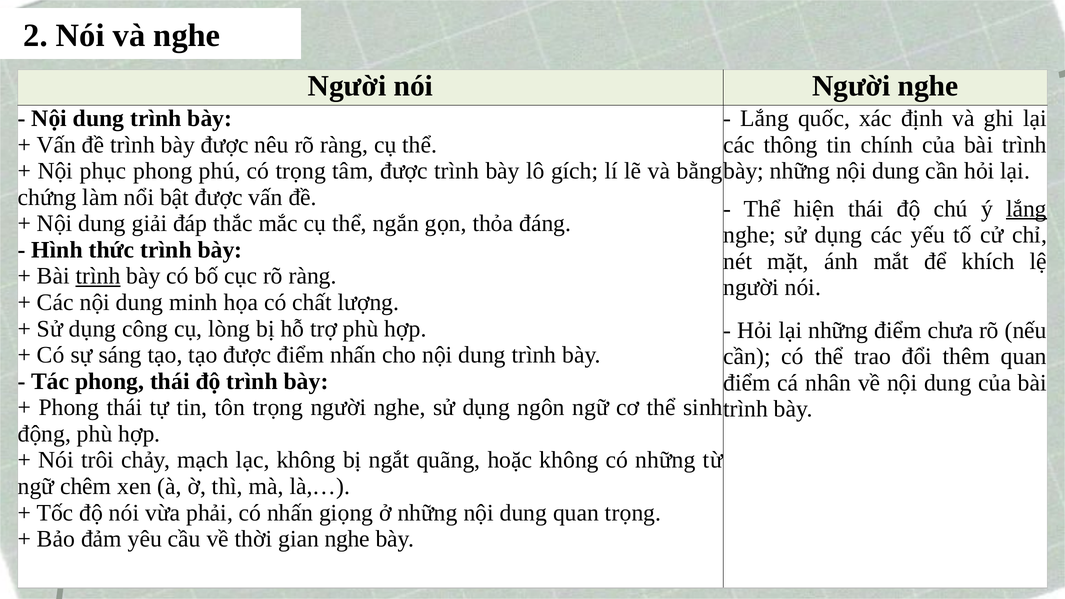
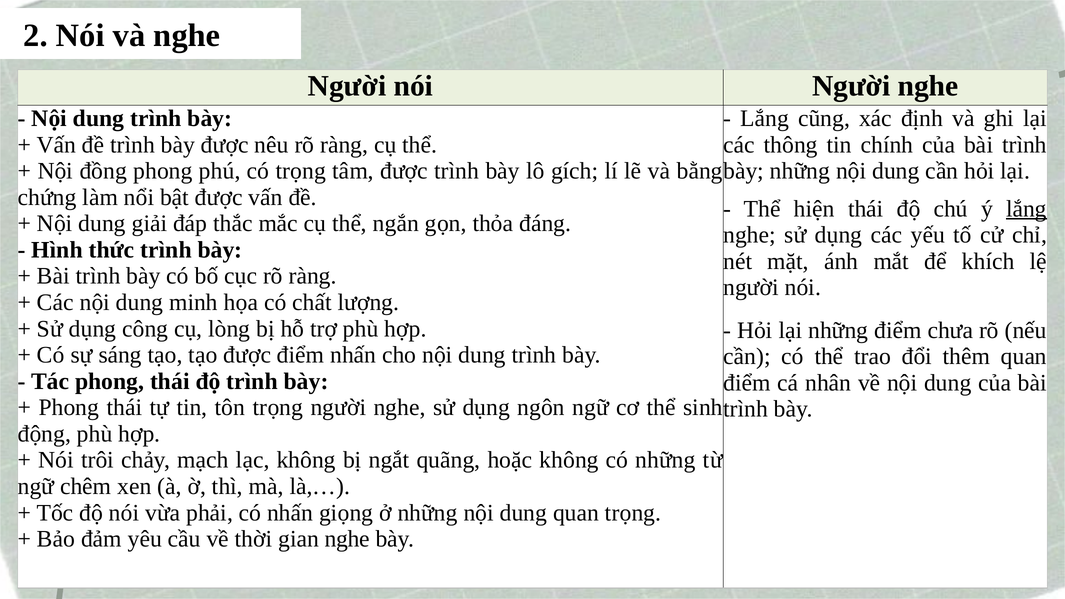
quốc: quốc -> cũng
phục: phục -> đồng
trình at (98, 276) underline: present -> none
